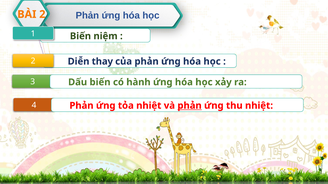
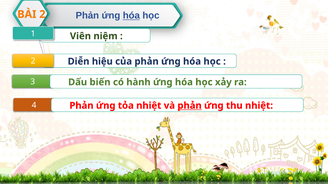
hóa at (131, 16) underline: none -> present
Biến at (80, 36): Biến -> Viên
thay: thay -> hiệu
